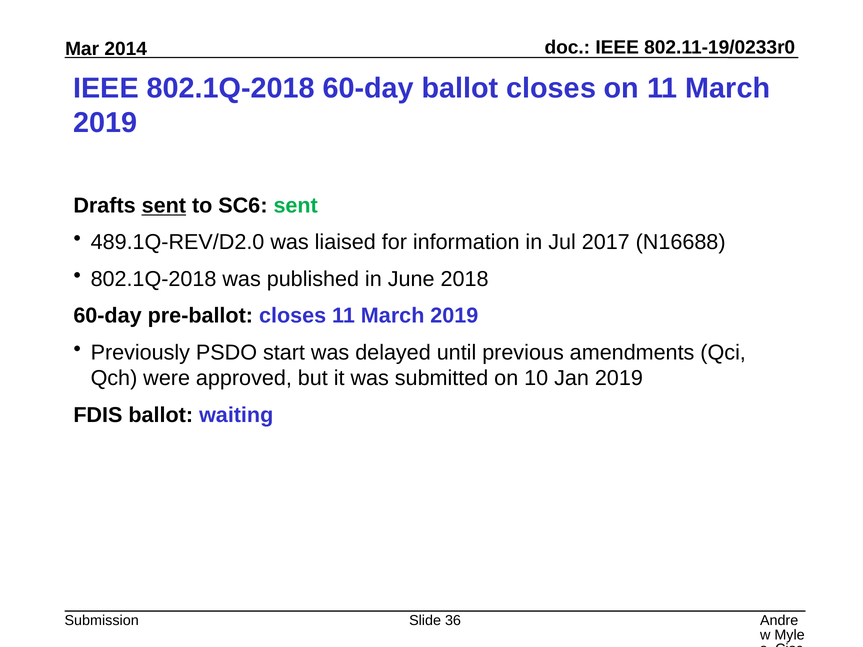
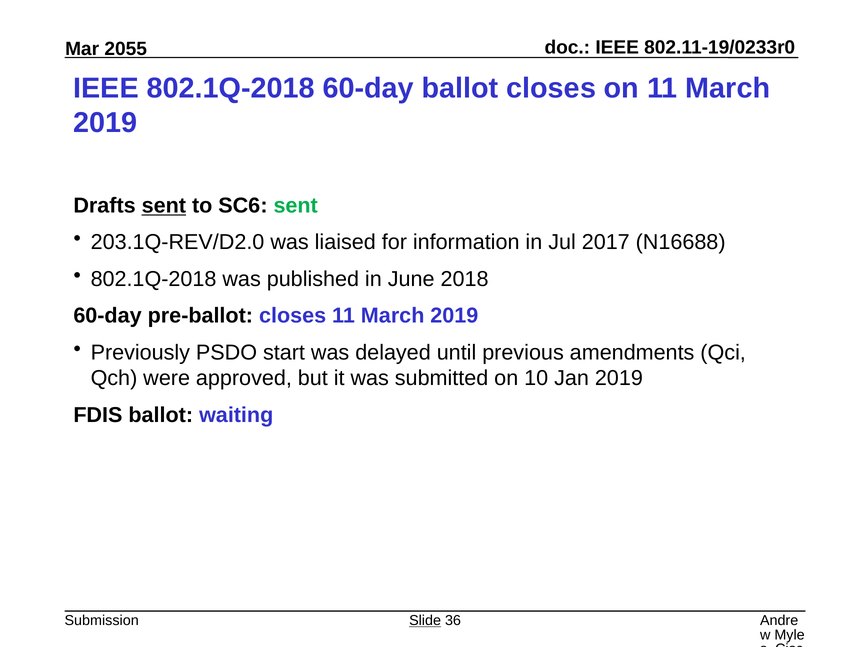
2014: 2014 -> 2055
489.1Q-REV/D2.0: 489.1Q-REV/D2.0 -> 203.1Q-REV/D2.0
Slide underline: none -> present
